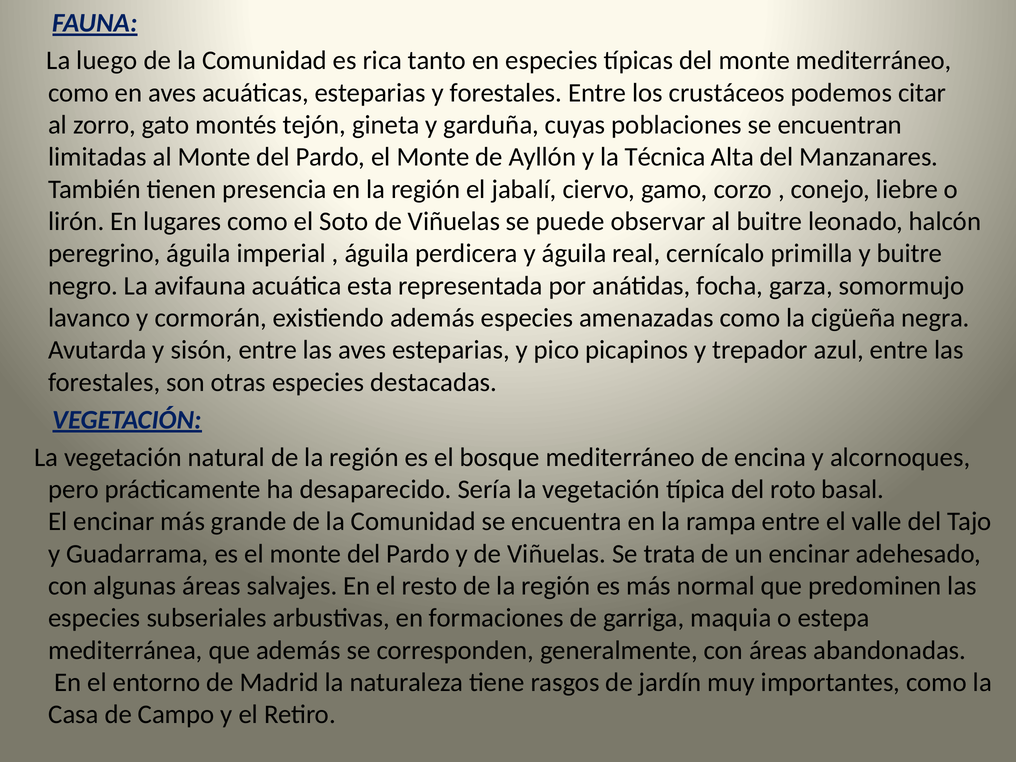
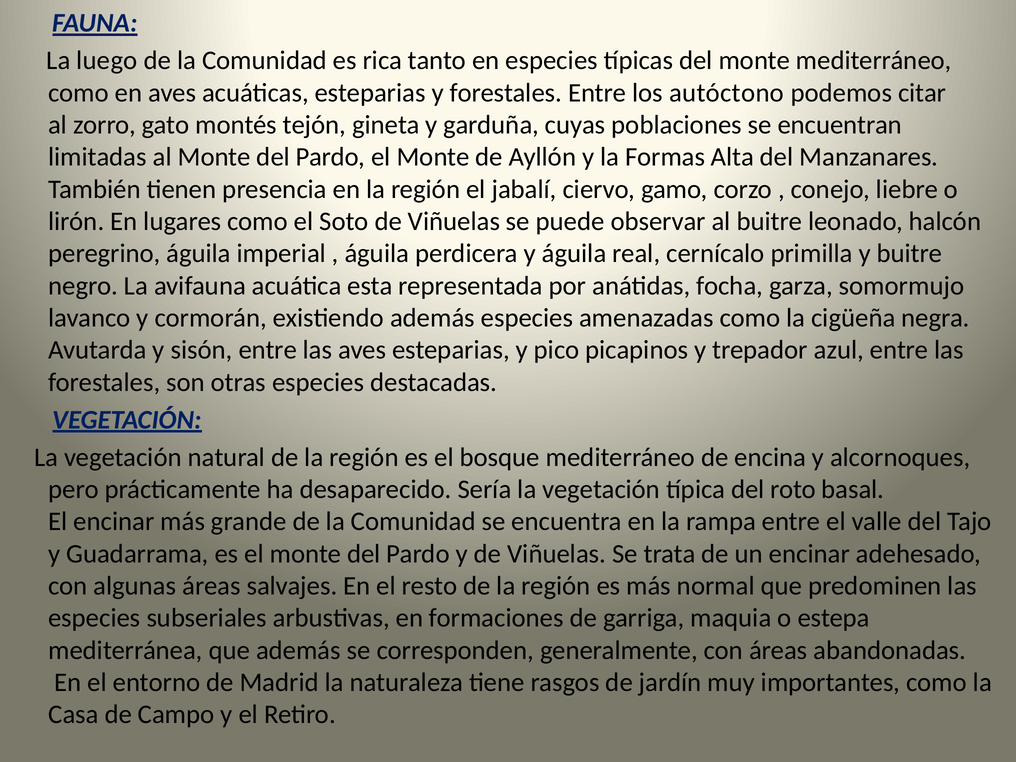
crustáceos: crustáceos -> autóctono
Técnica: Técnica -> Formas
